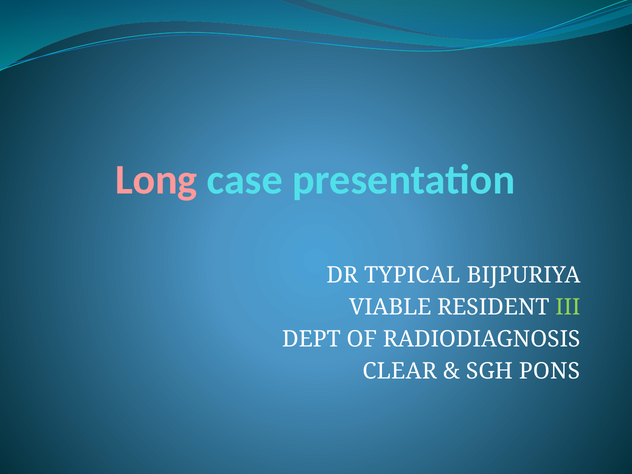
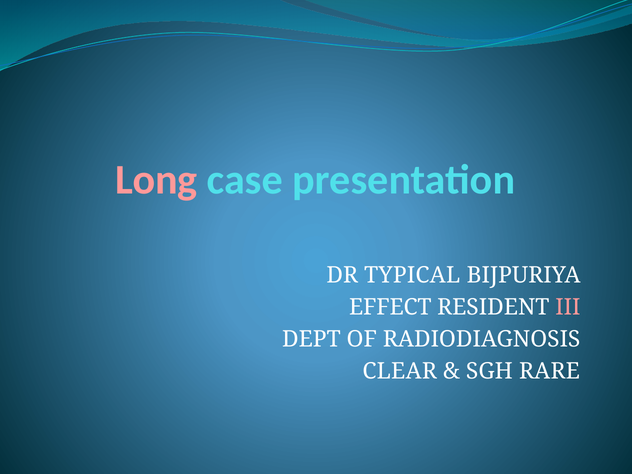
VIABLE: VIABLE -> EFFECT
III colour: light green -> pink
PONS: PONS -> RARE
